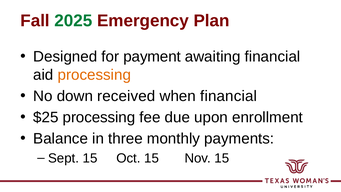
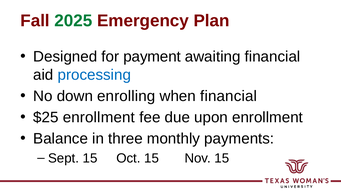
processing at (94, 75) colour: orange -> blue
received: received -> enrolling
$25 processing: processing -> enrollment
